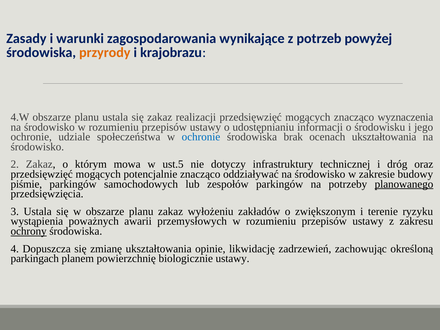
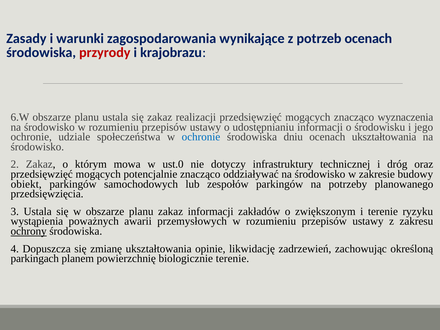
potrzeb powyżej: powyżej -> ocenach
przyrody colour: orange -> red
4.W: 4.W -> 6.W
brak: brak -> dniu
ust.5: ust.5 -> ust.0
piśmie: piśmie -> obiekt
planowanego underline: present -> none
zakaz wyłożeniu: wyłożeniu -> informacji
biologicznie ustawy: ustawy -> terenie
